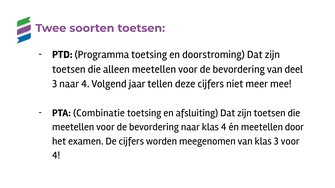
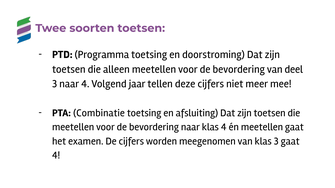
meetellen door: door -> gaat
3 voor: voor -> gaat
